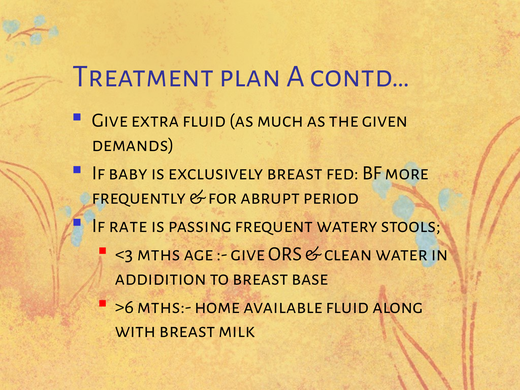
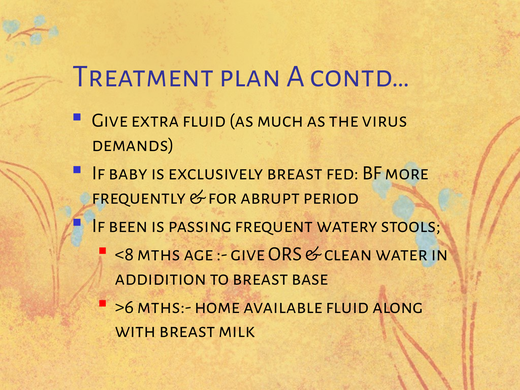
given: given -> virus
rate: rate -> been
<3: <3 -> <8
